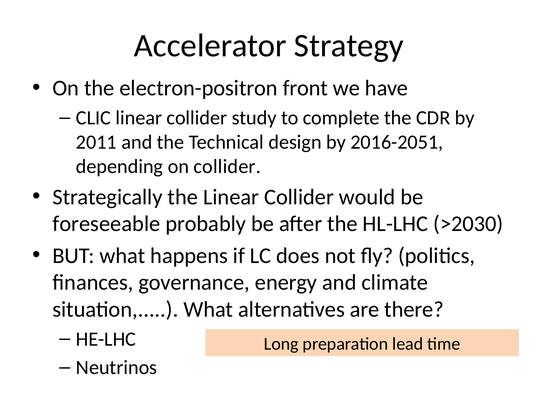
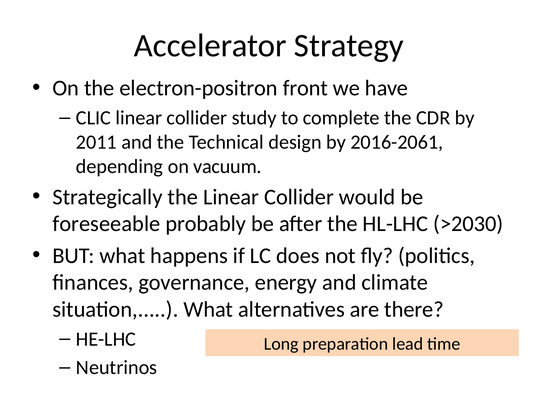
2016-2051: 2016-2051 -> 2016-2061
on collider: collider -> vacuum
